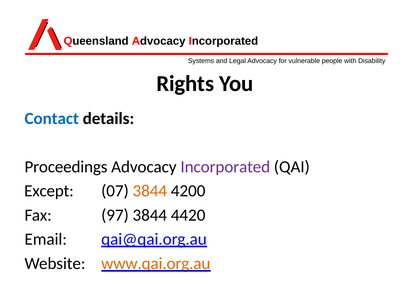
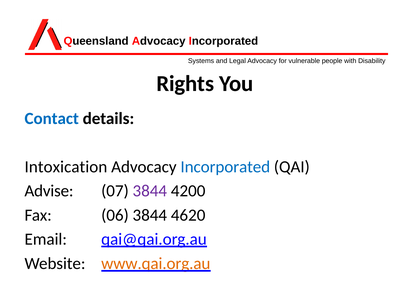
Proceedings: Proceedings -> Intoxication
Incorporated at (225, 167) colour: purple -> blue
Except: Except -> Advise
3844 at (150, 191) colour: orange -> purple
97: 97 -> 06
4420: 4420 -> 4620
